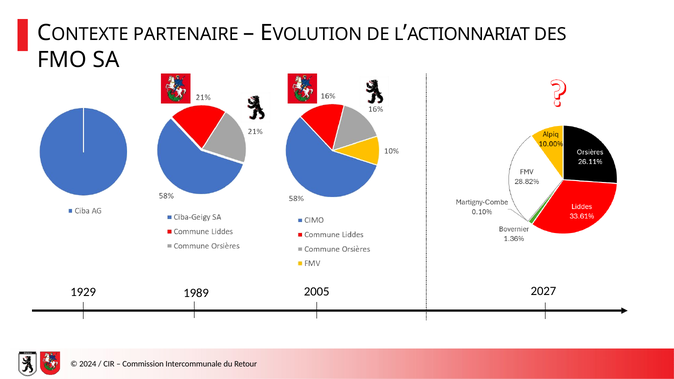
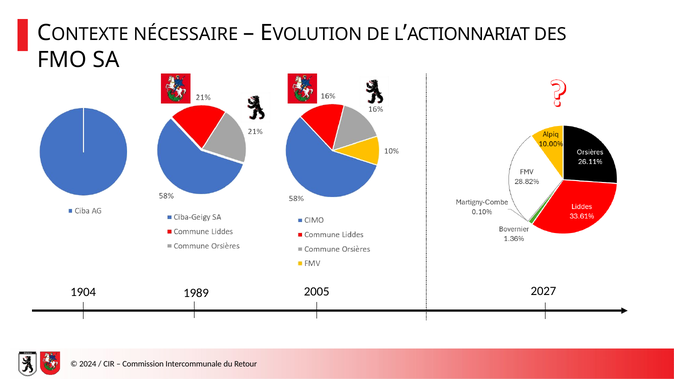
PARTENAIRE: PARTENAIRE -> NÉCESSAIRE
1929: 1929 -> 1904
